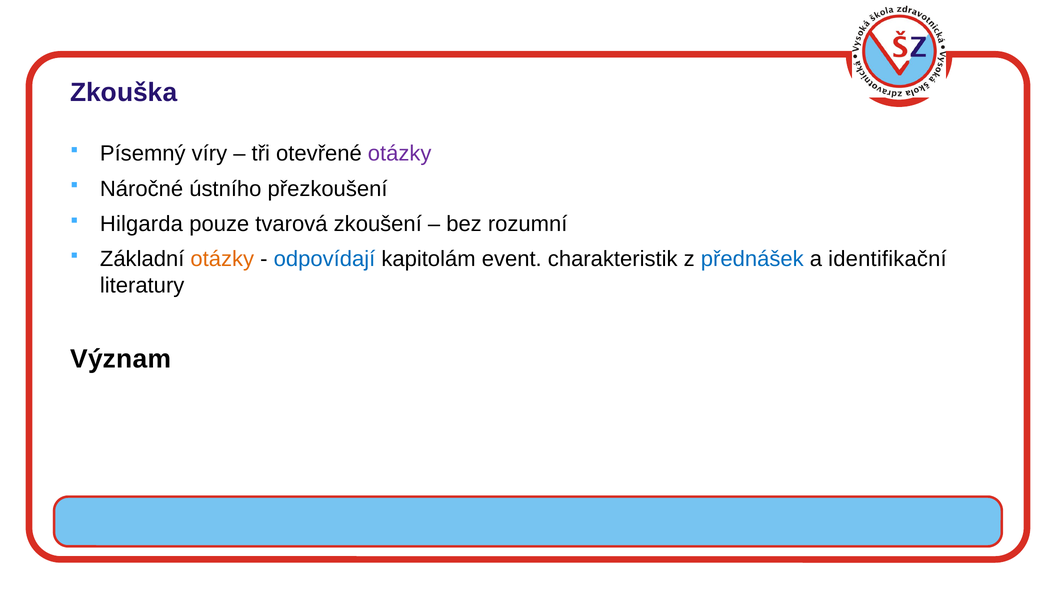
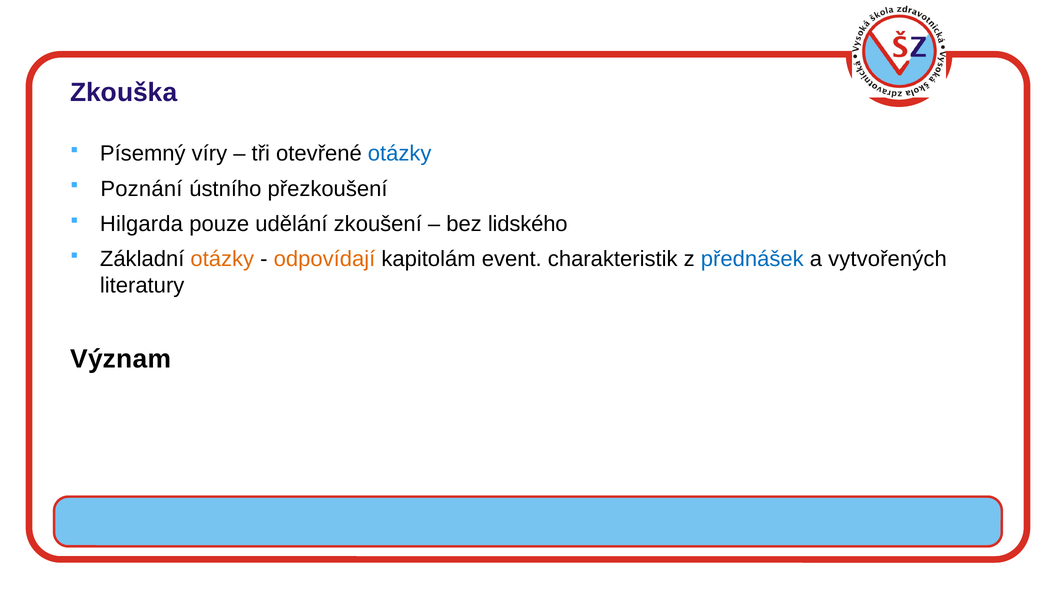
otázky at (400, 154) colour: purple -> blue
Náročné: Náročné -> Poznání
tvarová: tvarová -> udělání
rozumní: rozumní -> lidského
odpovídají colour: blue -> orange
identifikační: identifikační -> vytvořených
